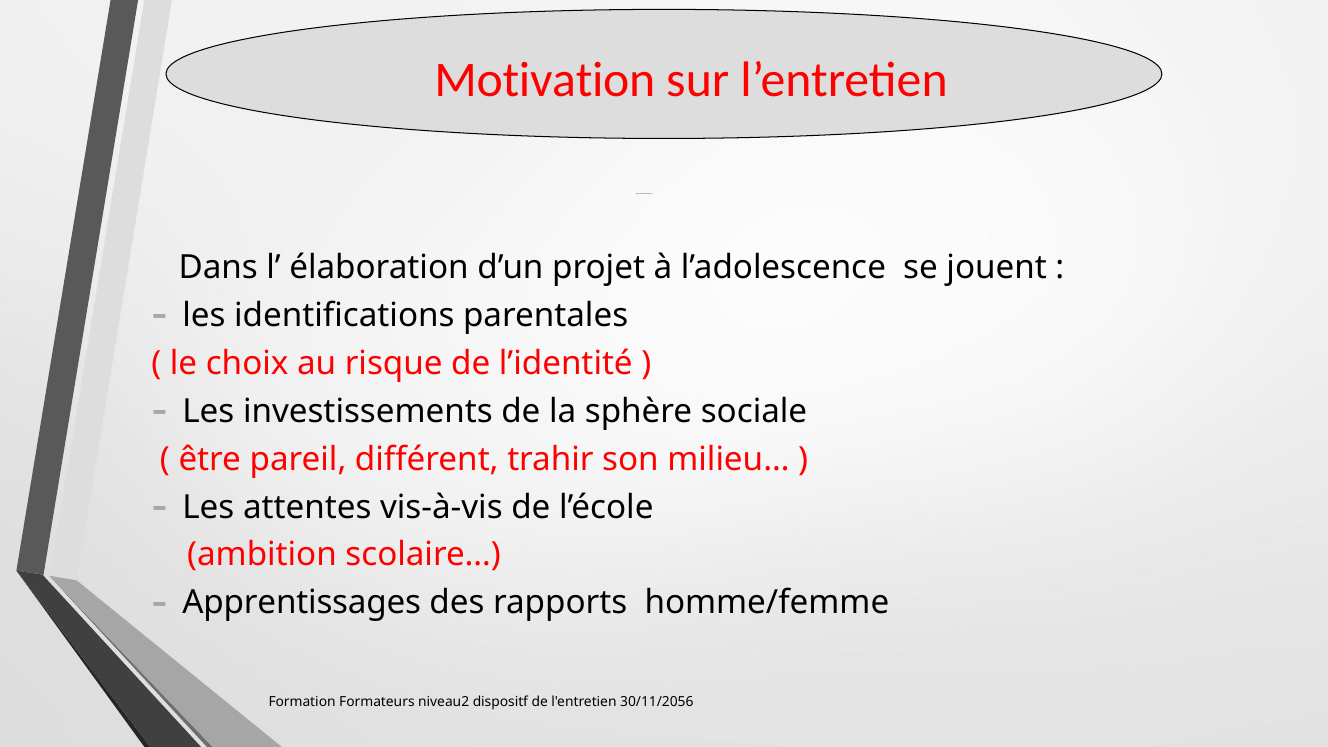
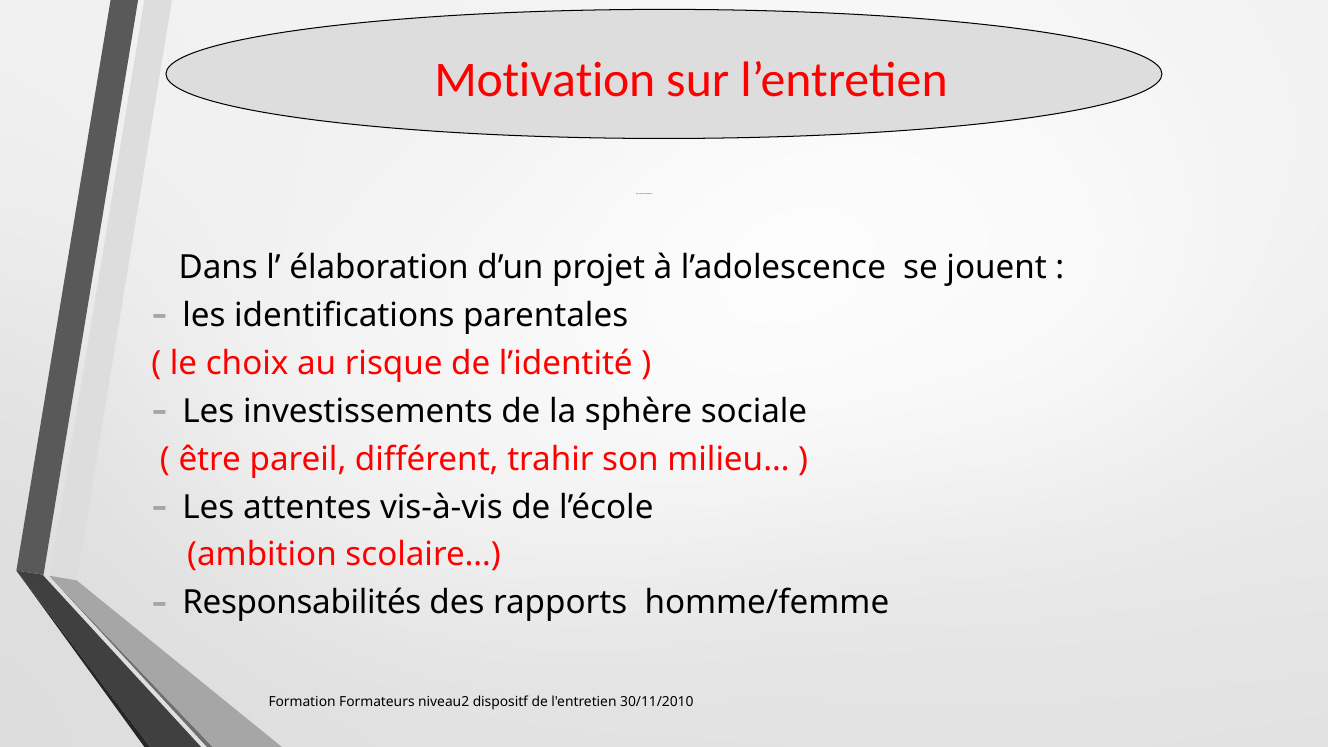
Apprentissages: Apprentissages -> Responsabilités
30/11/2056: 30/11/2056 -> 30/11/2010
